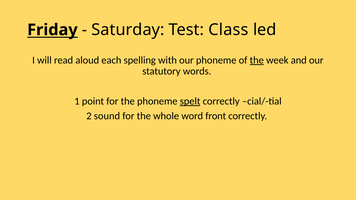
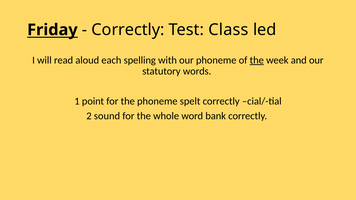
Saturday at (128, 30): Saturday -> Correctly
spelt underline: present -> none
front: front -> bank
